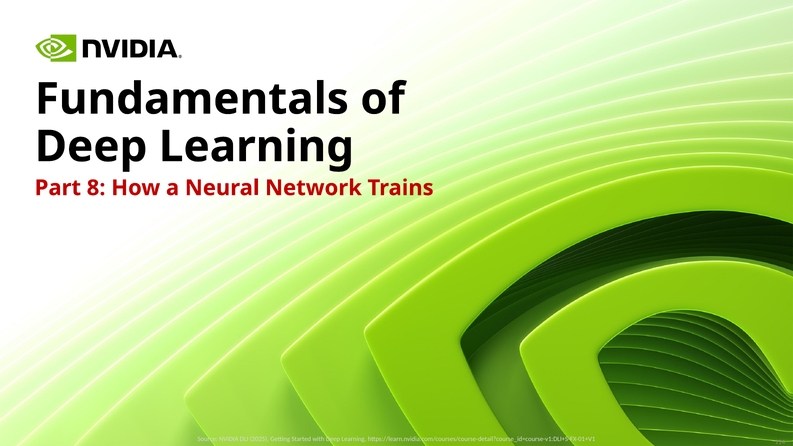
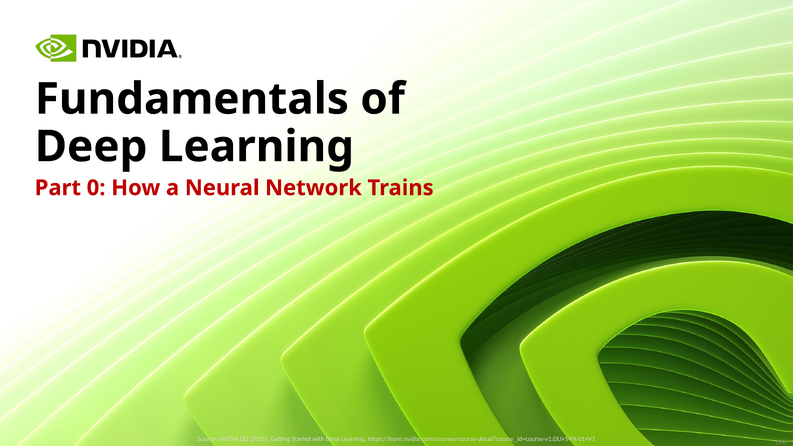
8: 8 -> 0
